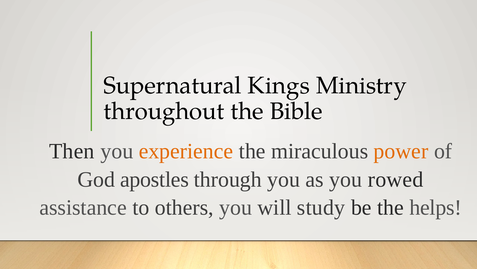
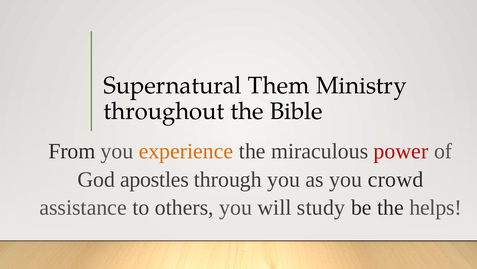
Kings: Kings -> Them
Then: Then -> From
power colour: orange -> red
rowed: rowed -> crowd
